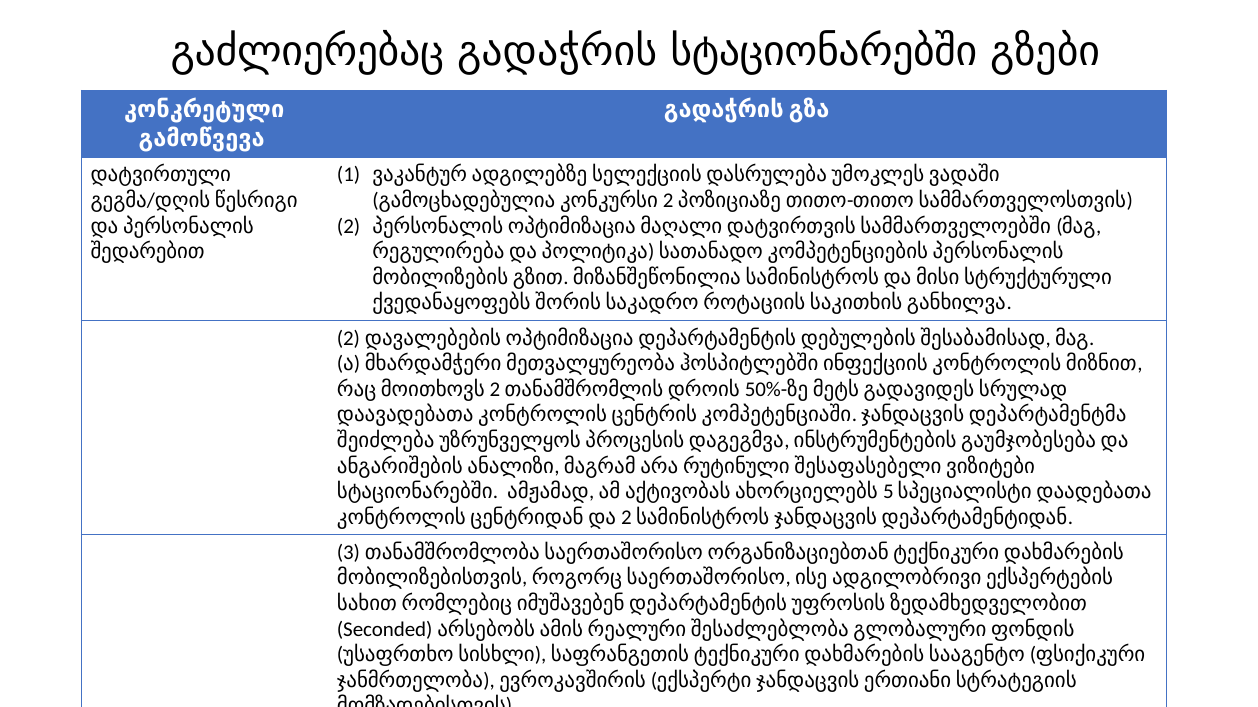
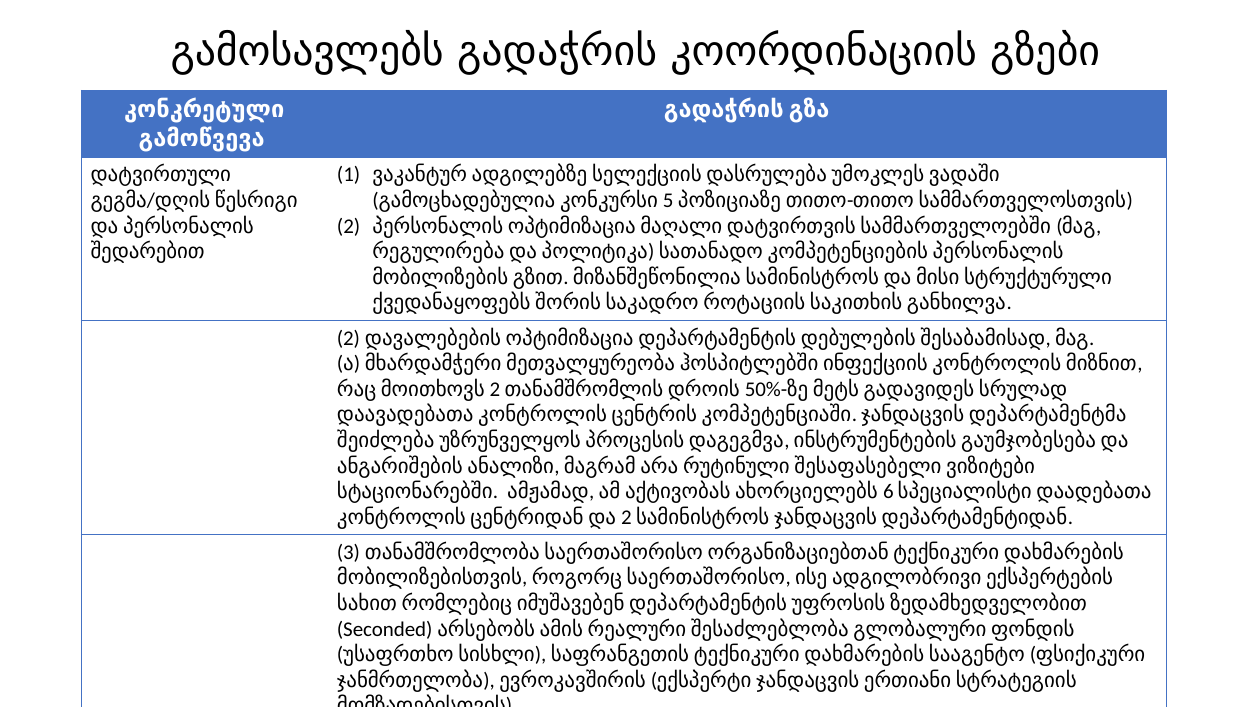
გაძლიერებაც: გაძლიერებაც -> გამოსავლებს
გადაჭრის სტაციონარებში: სტაციონარებში -> კოორდინაციის
2 at (668, 201): 2 -> 5
5: 5 -> 6
